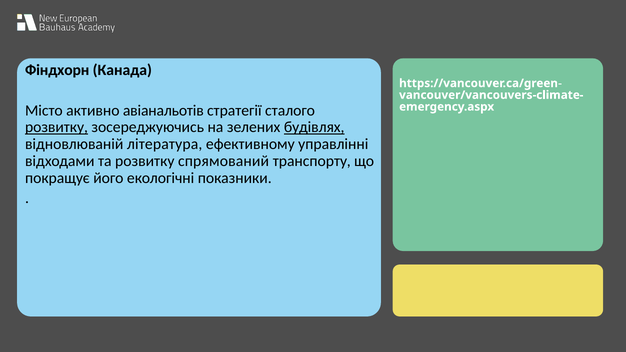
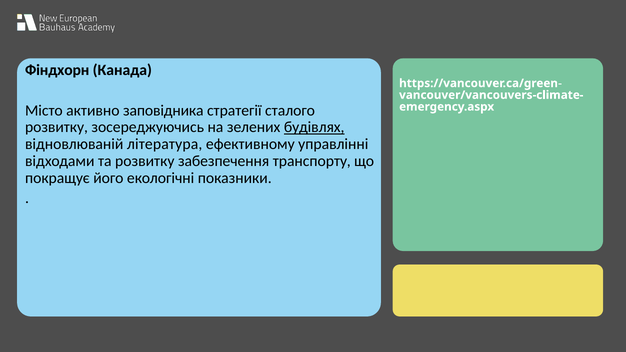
авіанальотів: авіанальотів -> заповідника
розвитку at (56, 127) underline: present -> none
спрямований: спрямований -> забезпечення
